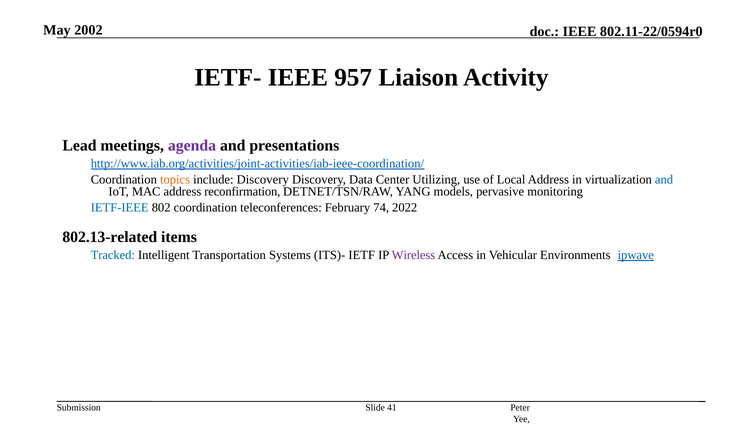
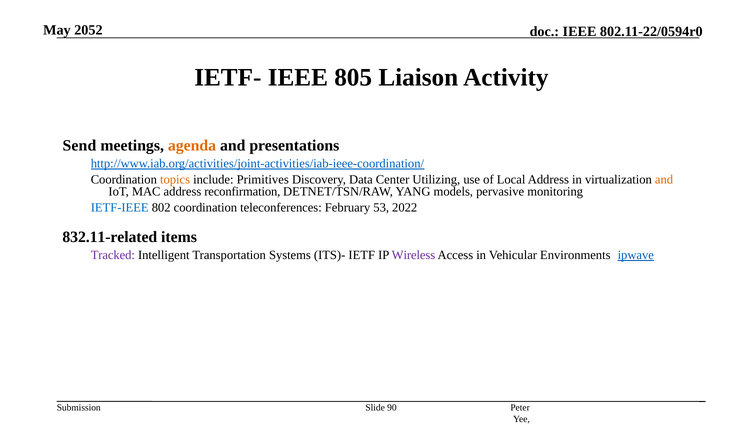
2002: 2002 -> 2052
957: 957 -> 805
Lead: Lead -> Send
agenda colour: purple -> orange
include Discovery: Discovery -> Primitives
and at (664, 180) colour: blue -> orange
74: 74 -> 53
802.13-related: 802.13-related -> 832.11-related
Tracked colour: blue -> purple
41: 41 -> 90
